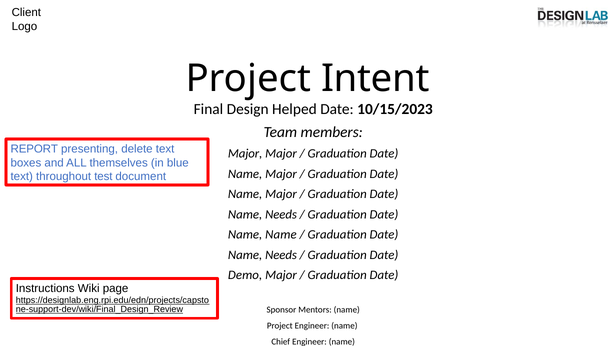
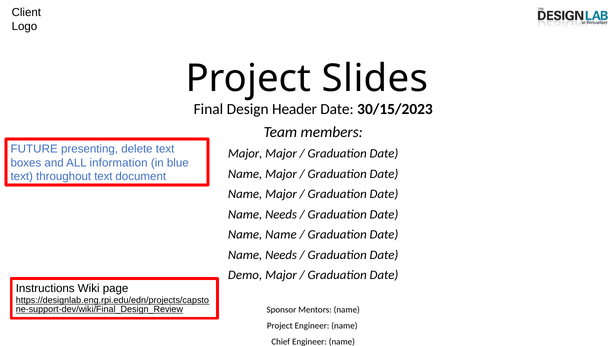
Intent: Intent -> Slides
Helped: Helped -> Header
10/15/2023: 10/15/2023 -> 30/15/2023
REPORT: REPORT -> FUTURE
themselves: themselves -> information
throughout test: test -> text
